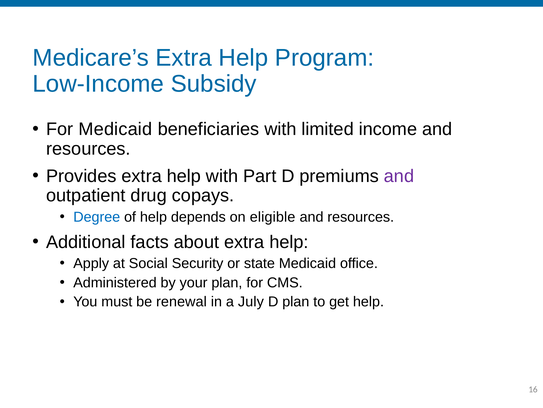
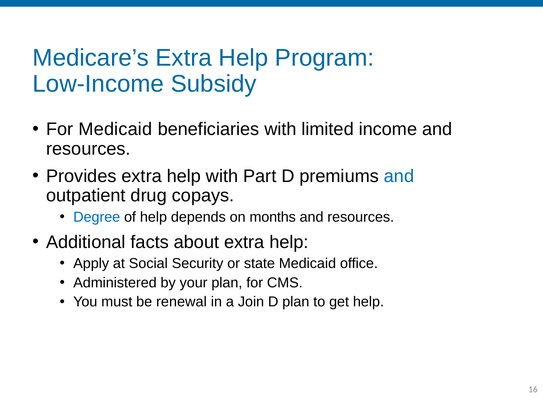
and at (399, 176) colour: purple -> blue
eligible: eligible -> months
July: July -> Join
